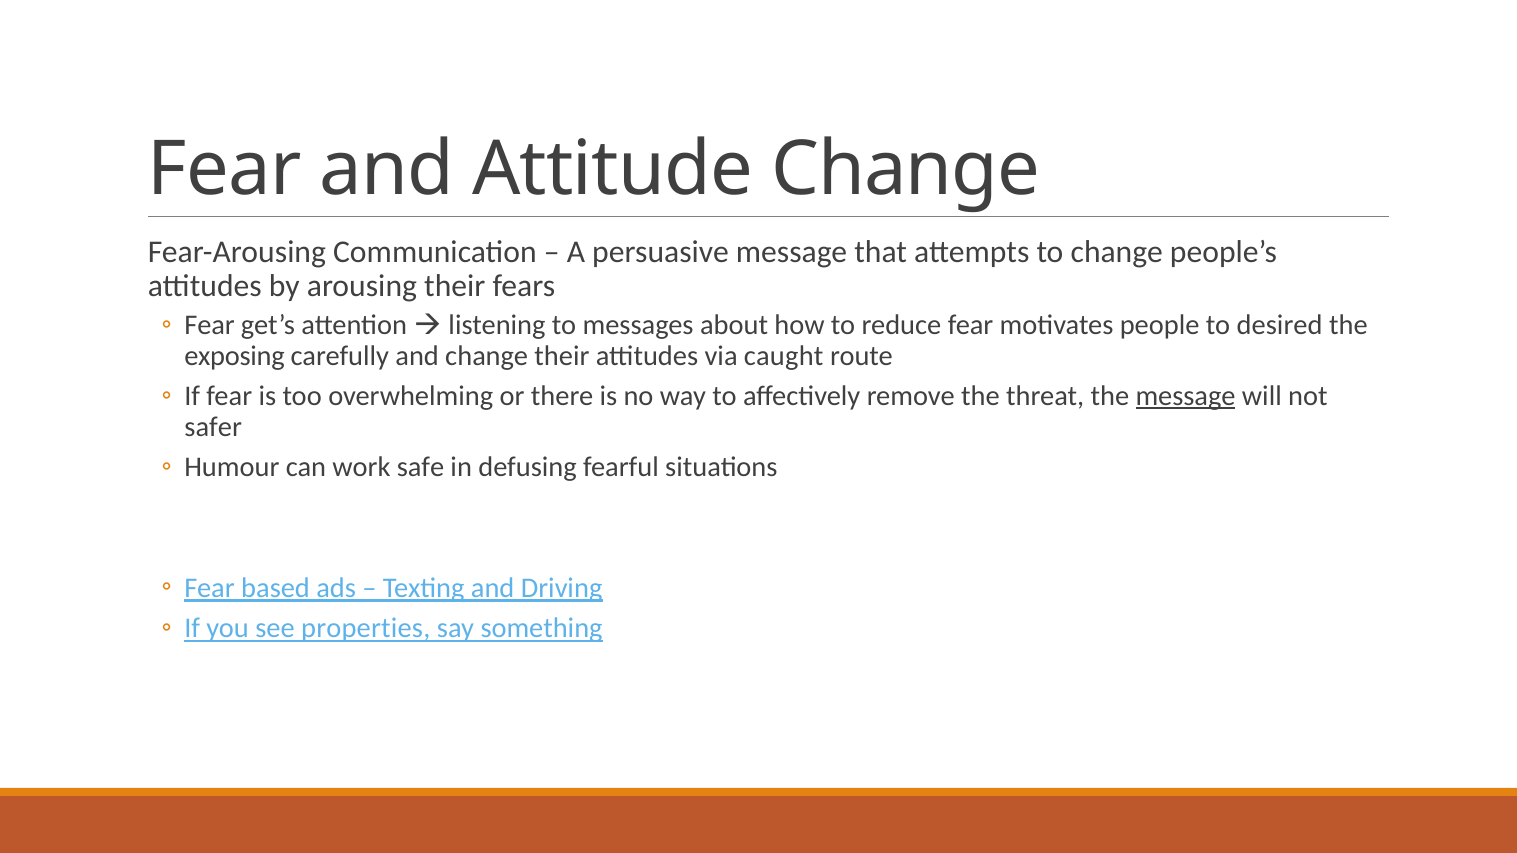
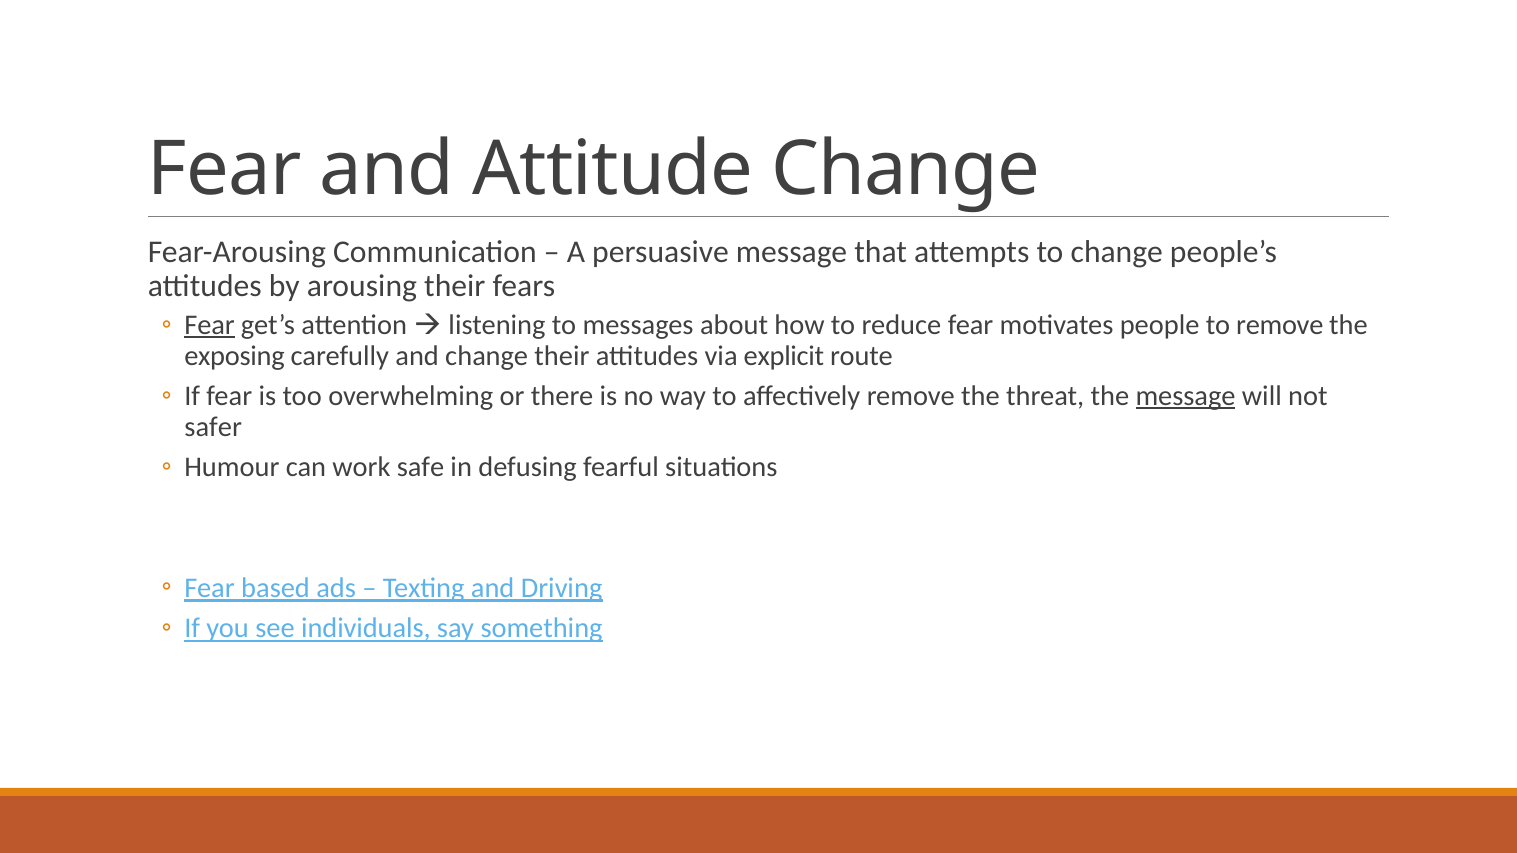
Fear at (209, 325) underline: none -> present
to desired: desired -> remove
caught: caught -> explicit
properties: properties -> individuals
